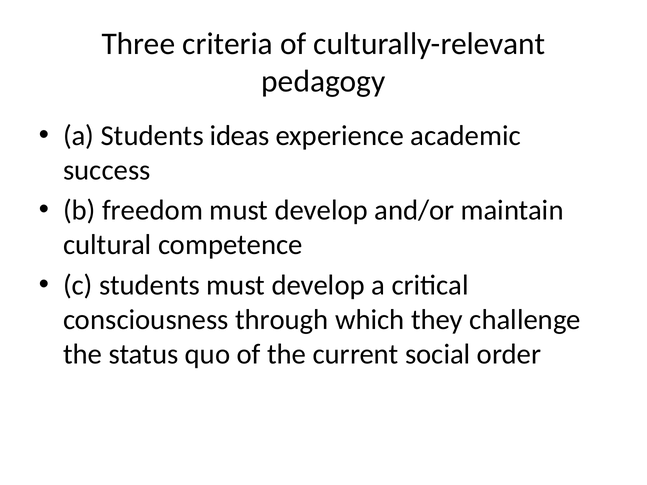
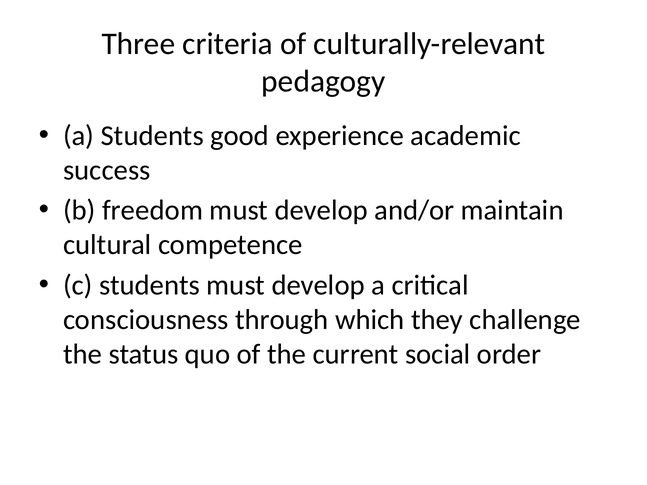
ideas: ideas -> good
